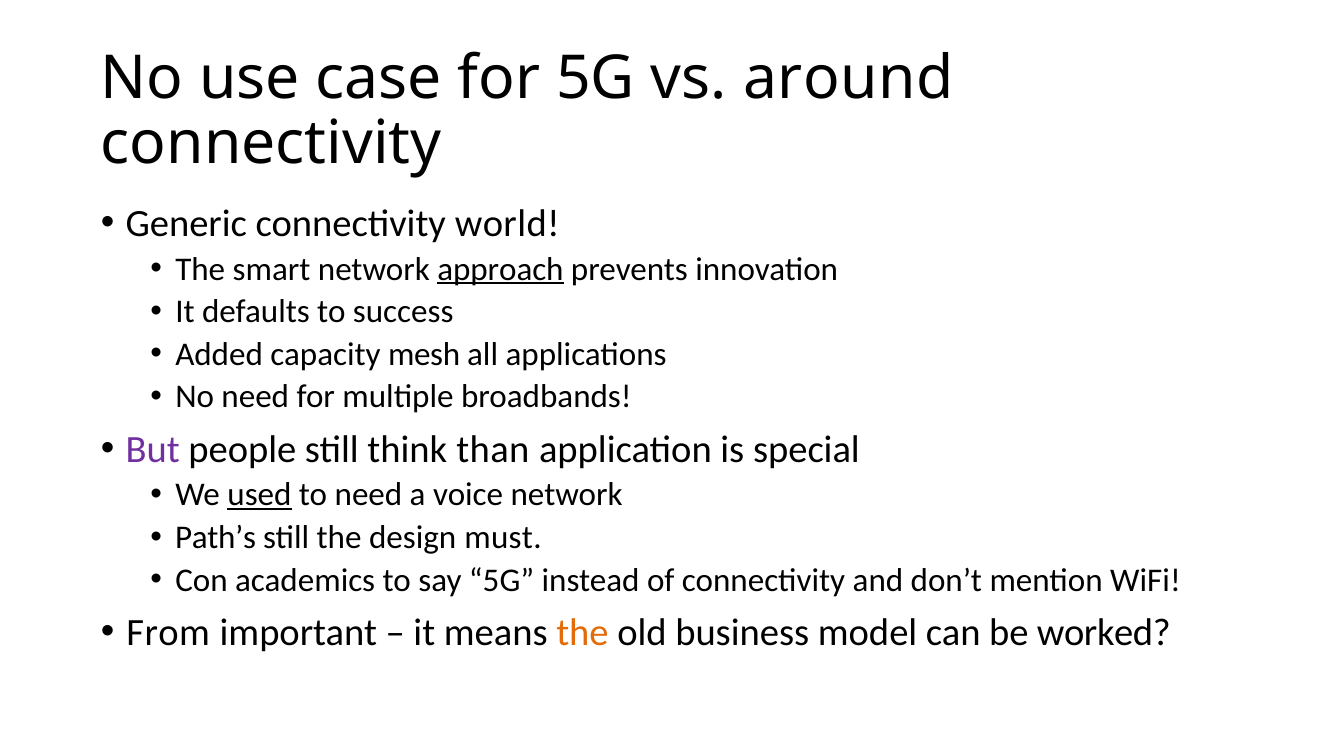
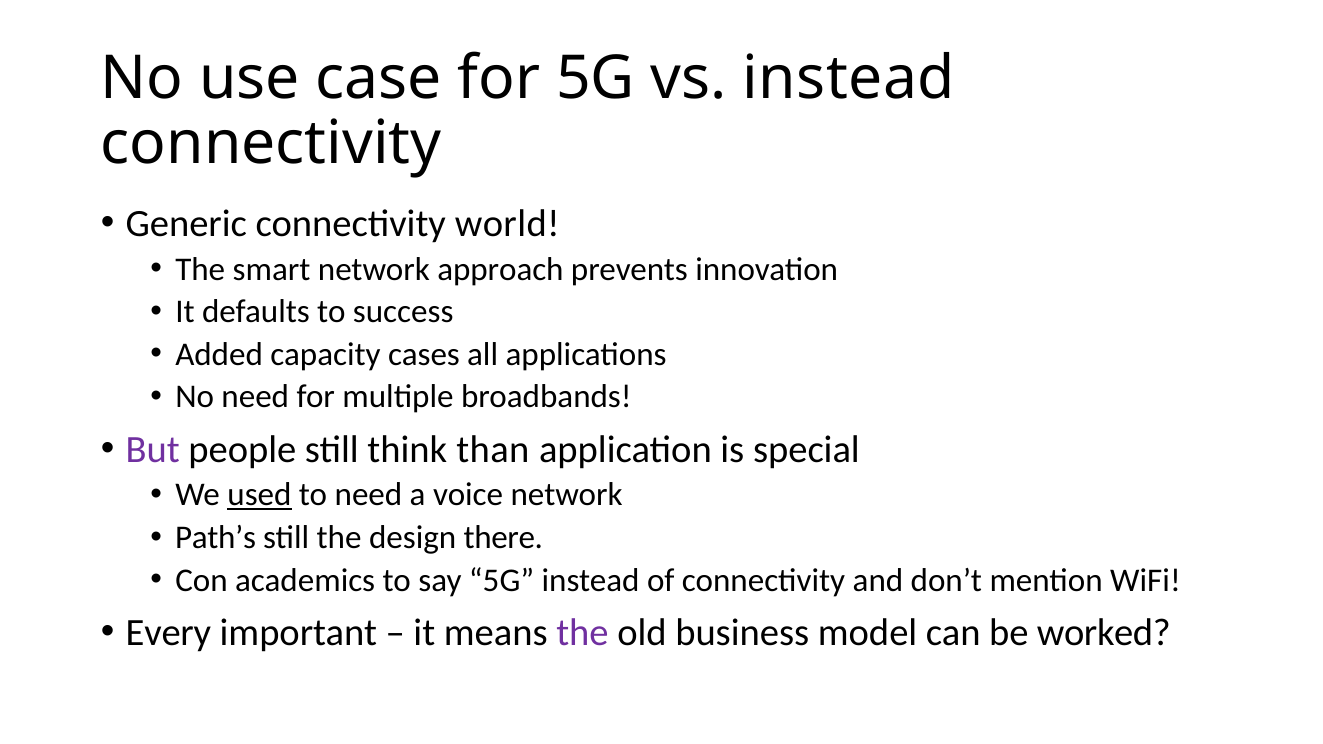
vs around: around -> instead
approach underline: present -> none
mesh: mesh -> cases
must: must -> there
From: From -> Every
the at (582, 633) colour: orange -> purple
